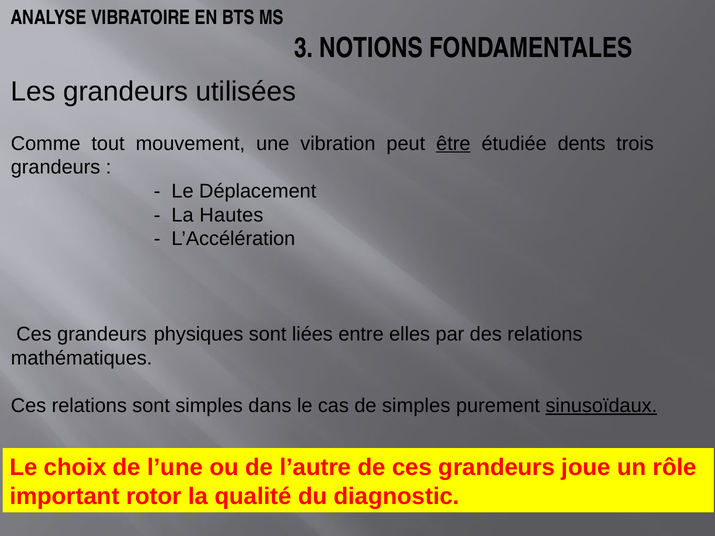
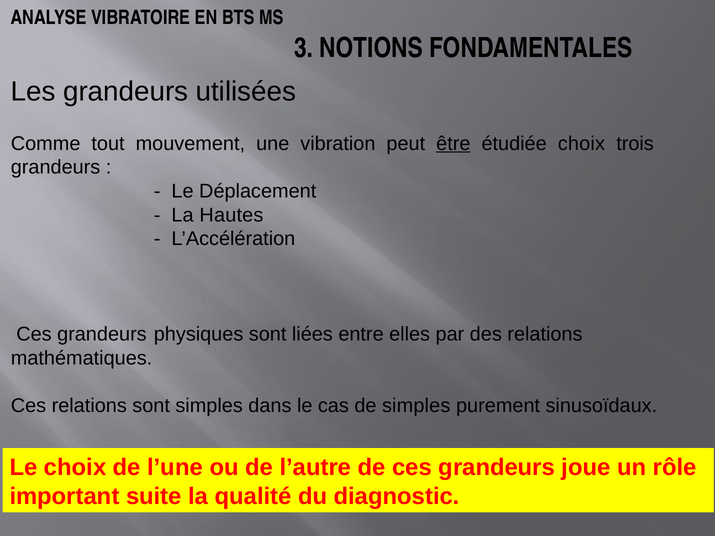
étudiée dents: dents -> choix
sinusoïdaux underline: present -> none
rotor: rotor -> suite
